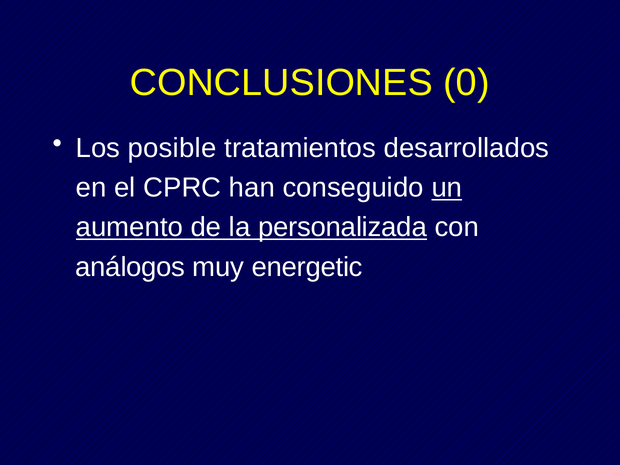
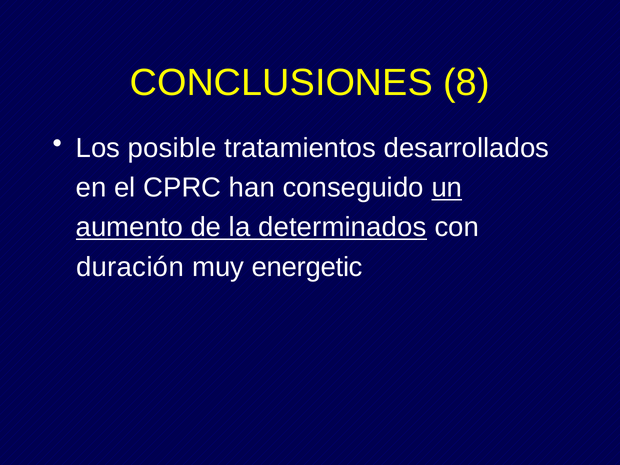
0: 0 -> 8
personalizada: personalizada -> determinados
análogos: análogos -> duración
